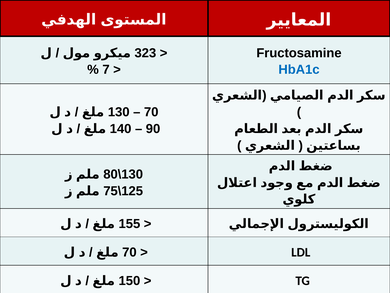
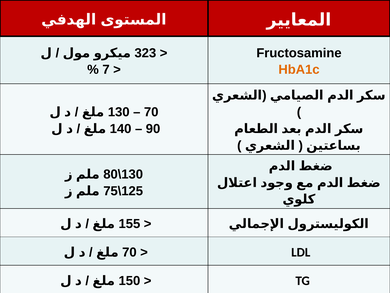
HbA1c colour: blue -> orange
